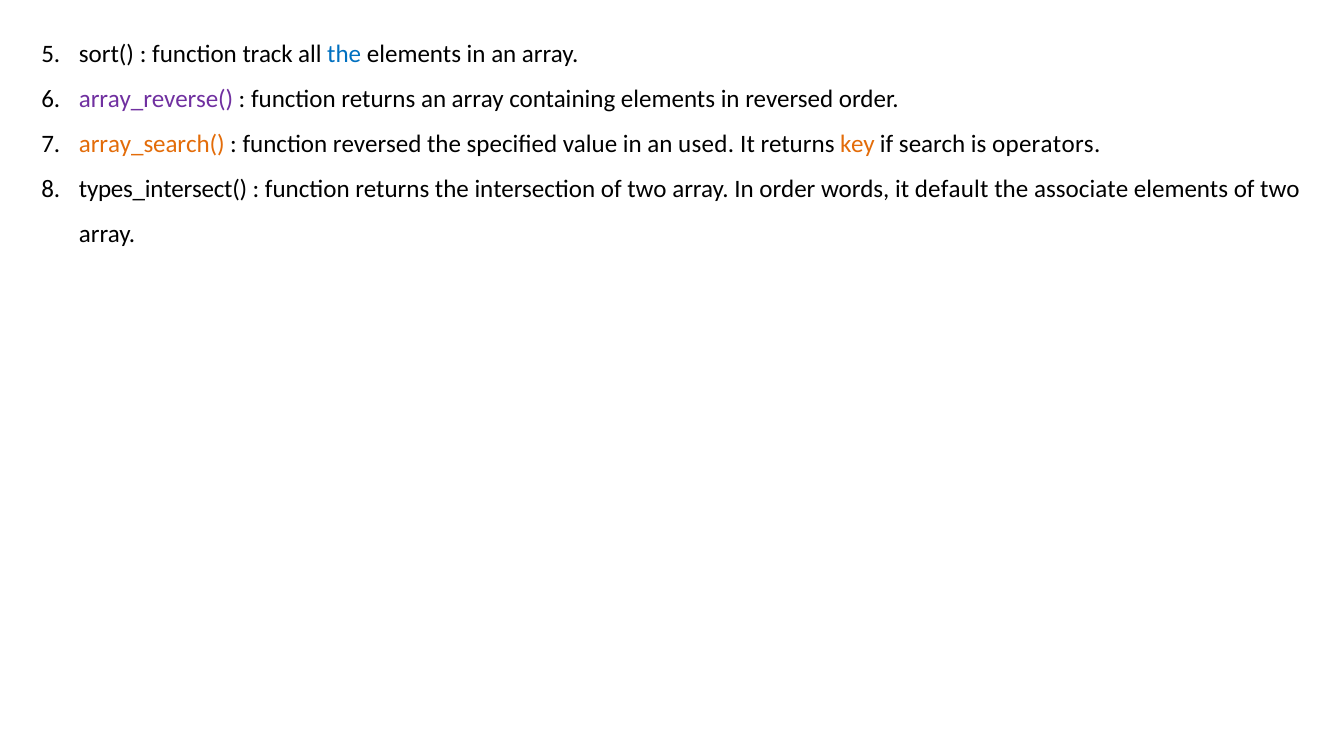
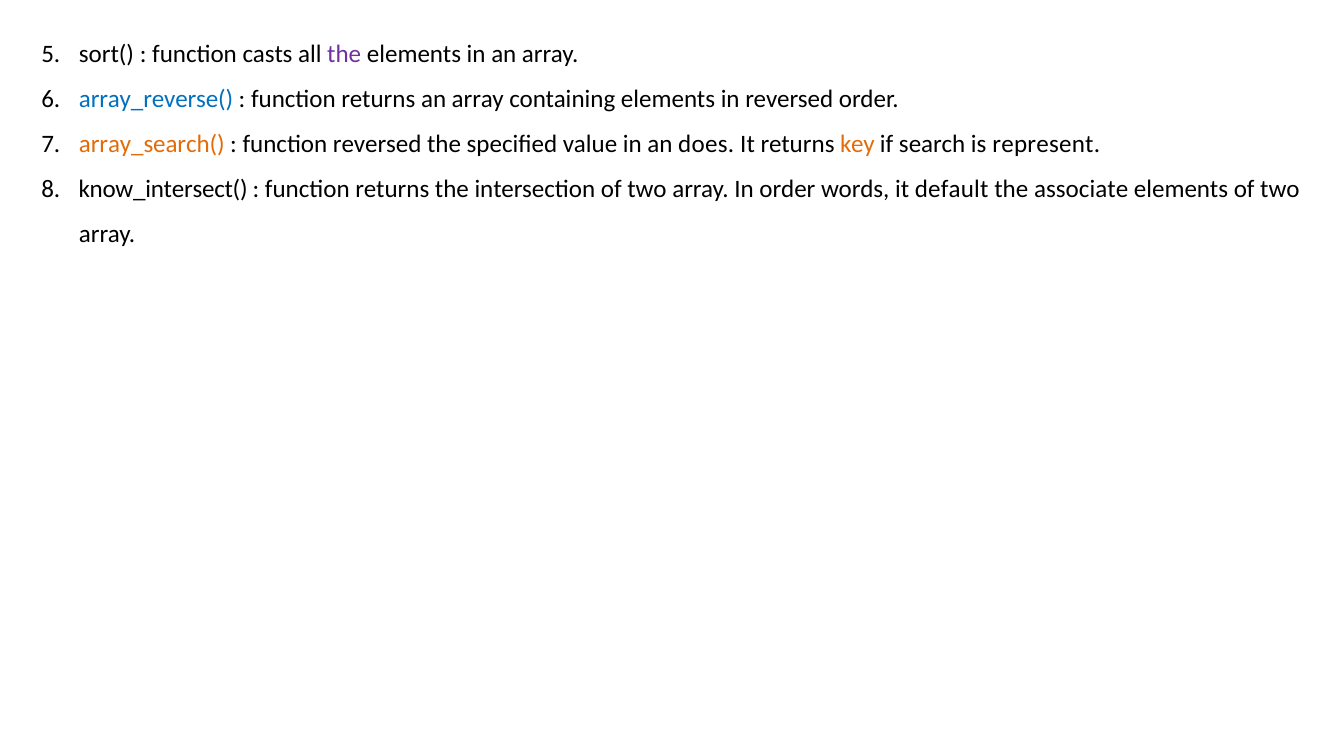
track: track -> casts
the at (344, 54) colour: blue -> purple
array_reverse( colour: purple -> blue
used: used -> does
operators: operators -> represent
types_intersect(: types_intersect( -> know_intersect(
